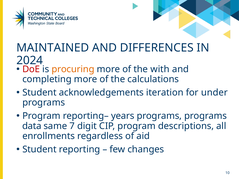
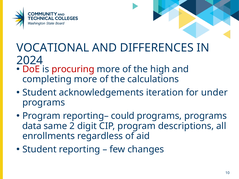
MAINTAINED: MAINTAINED -> VOCATIONAL
procuring colour: orange -> red
with: with -> high
years: years -> could
7: 7 -> 2
